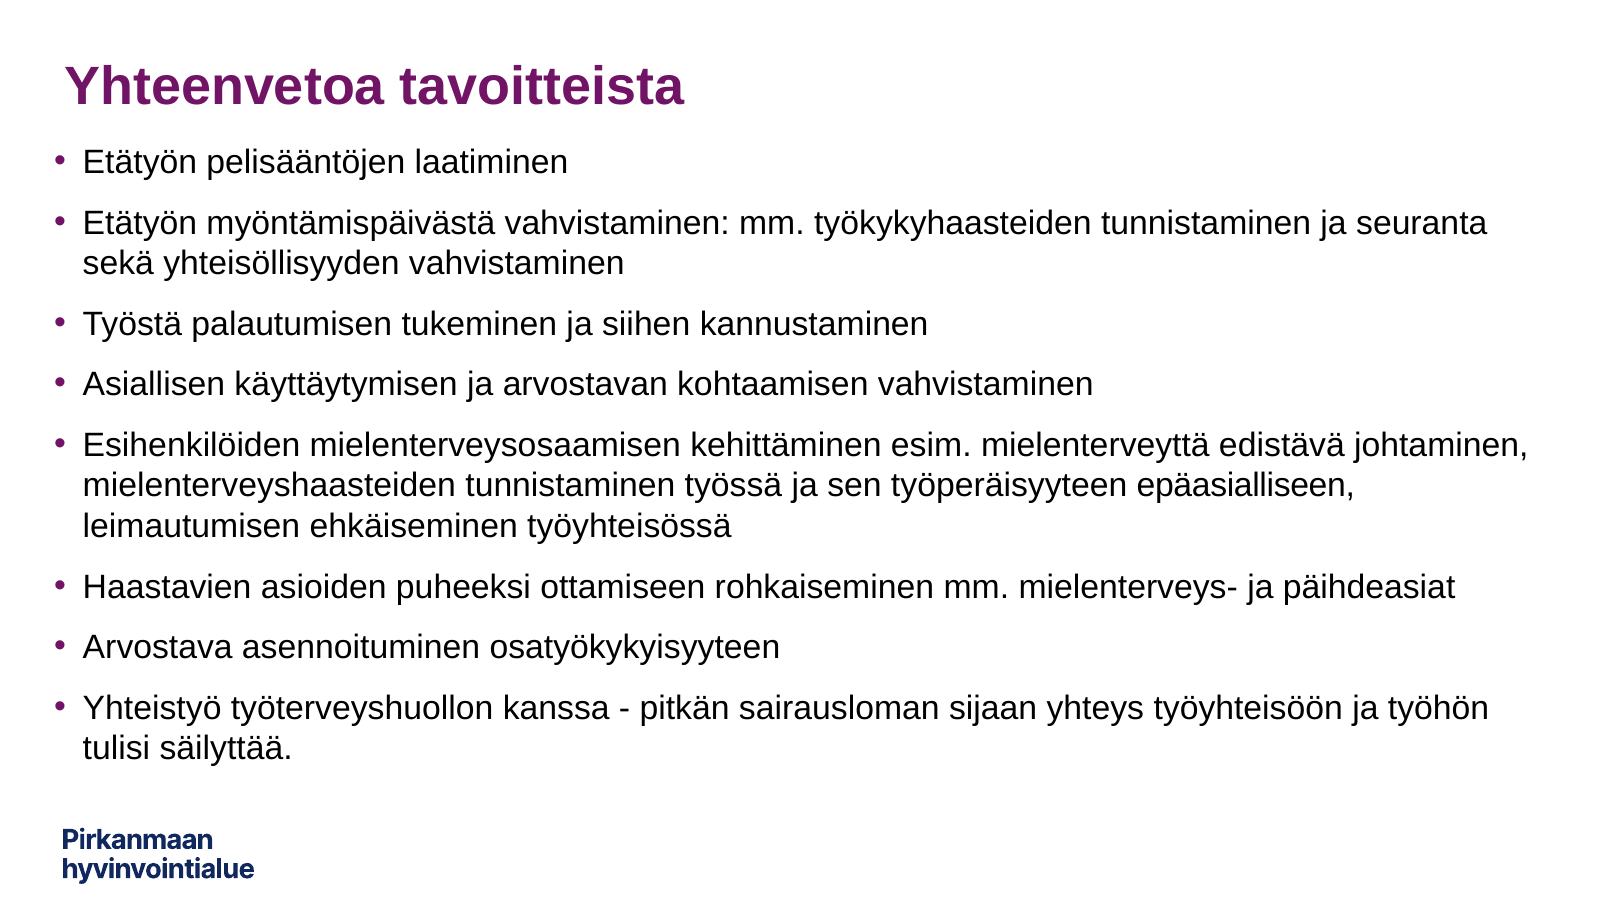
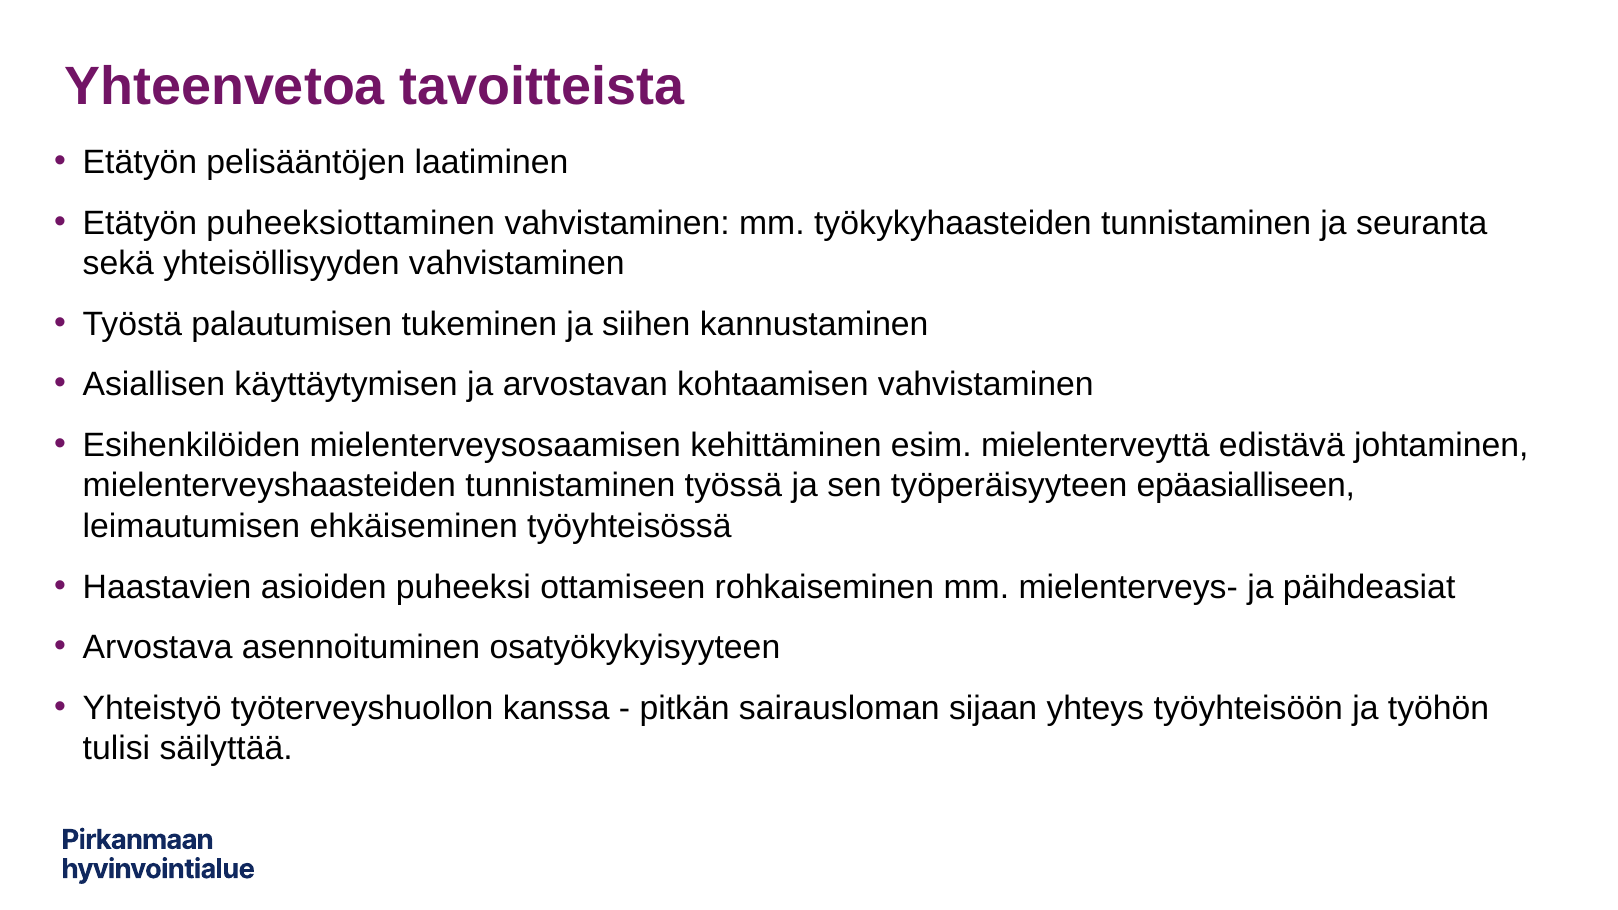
myöntämispäivästä: myöntämispäivästä -> puheeksiottaminen
